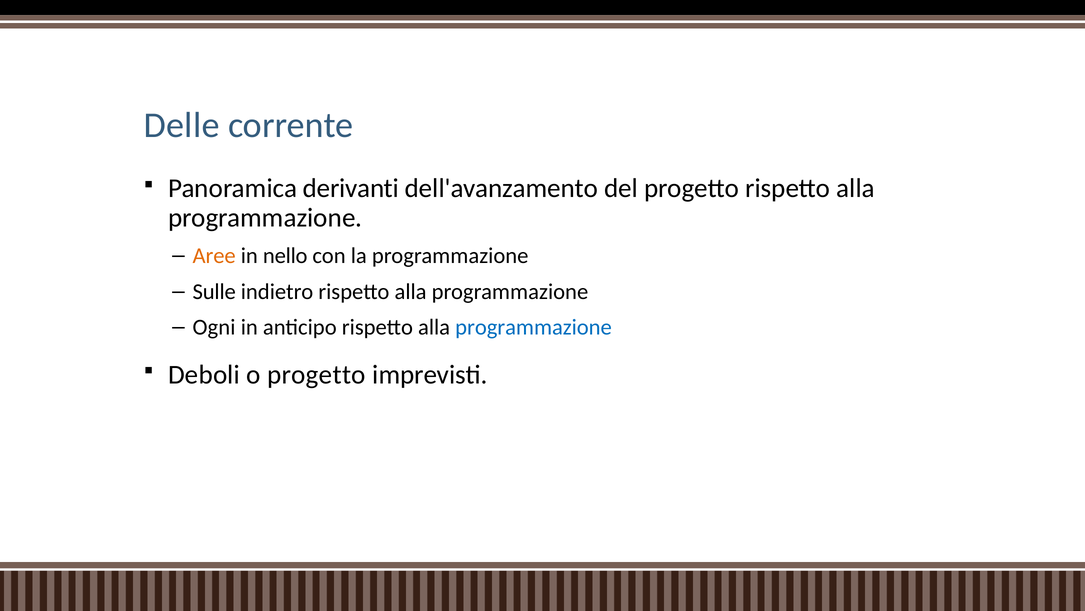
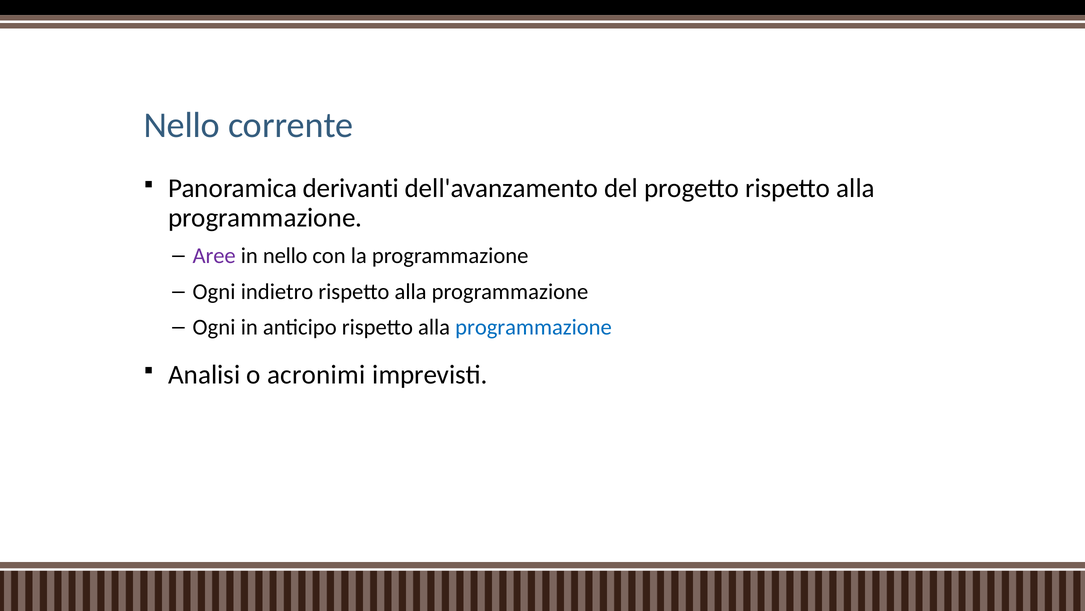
Delle at (182, 125): Delle -> Nello
Aree colour: orange -> purple
Sulle at (214, 291): Sulle -> Ogni
Deboli: Deboli -> Analisi
o progetto: progetto -> acronimi
